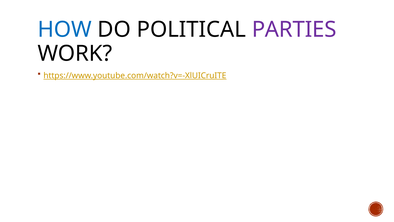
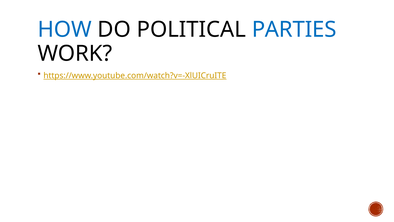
PARTIES colour: purple -> blue
